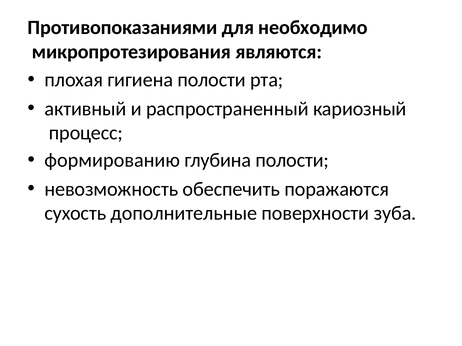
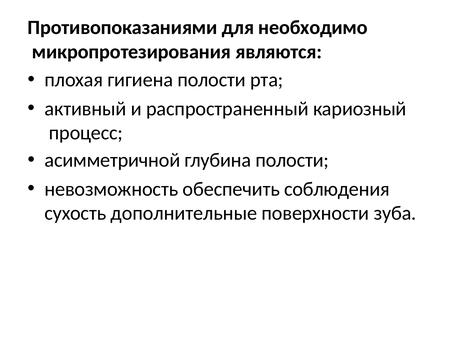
формированию: формированию -> асимметричной
поражаются: поражаются -> соблюдения
